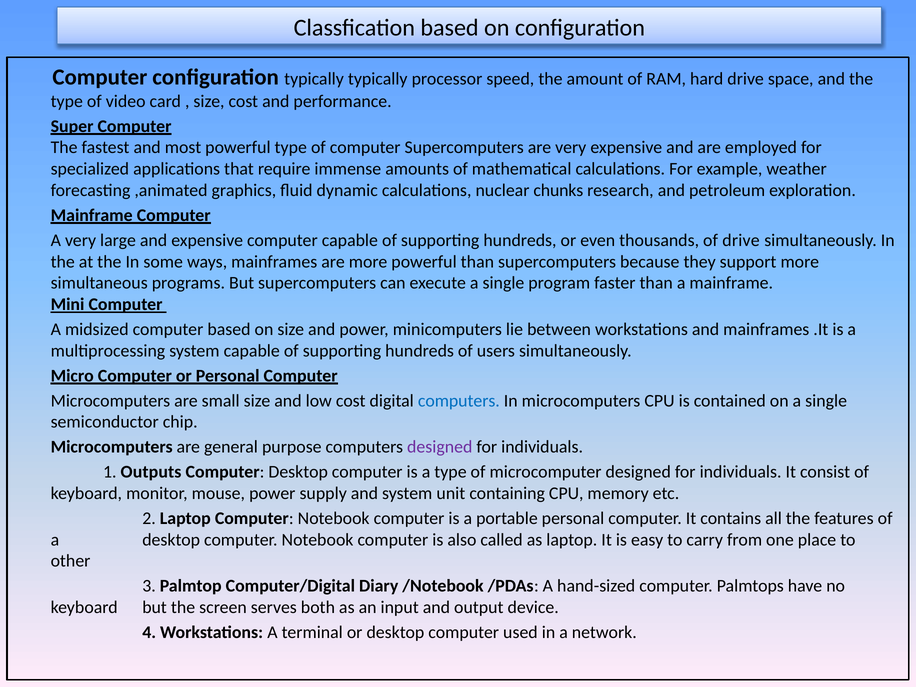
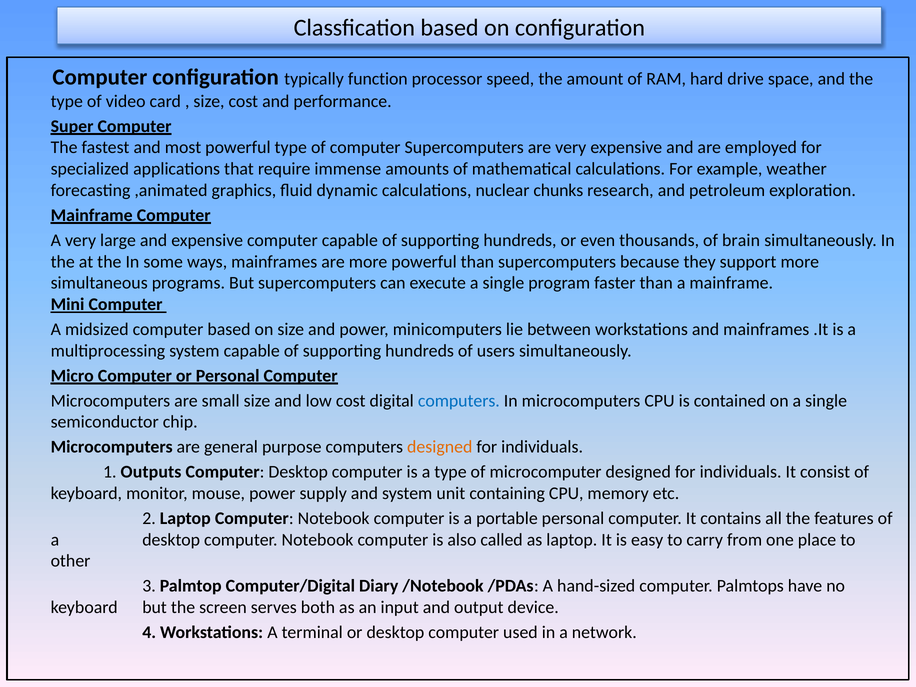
typically typically: typically -> function
of drive: drive -> brain
designed at (440, 447) colour: purple -> orange
